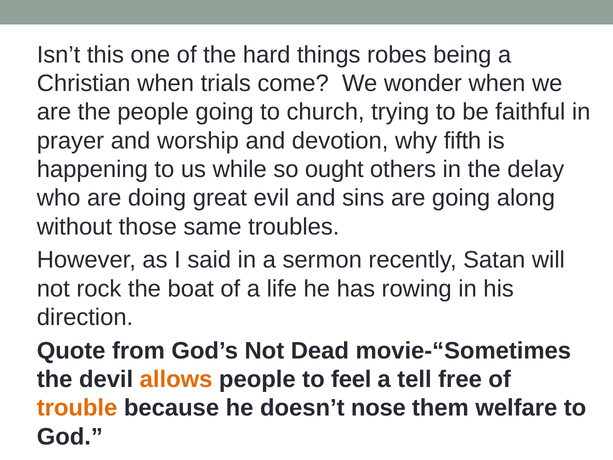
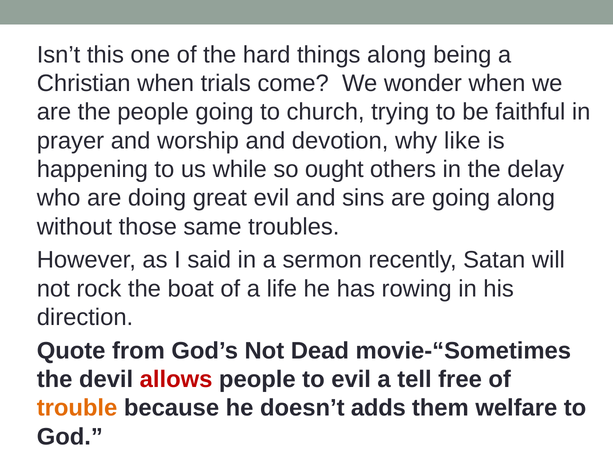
things robes: robes -> along
fifth: fifth -> like
allows colour: orange -> red
to feel: feel -> evil
nose: nose -> adds
